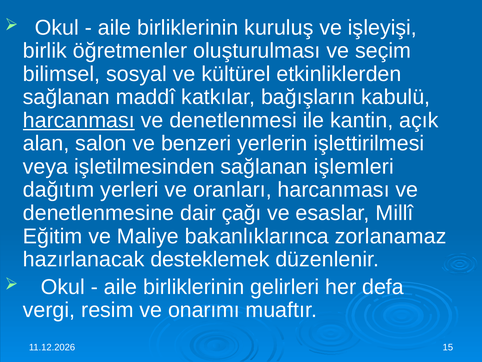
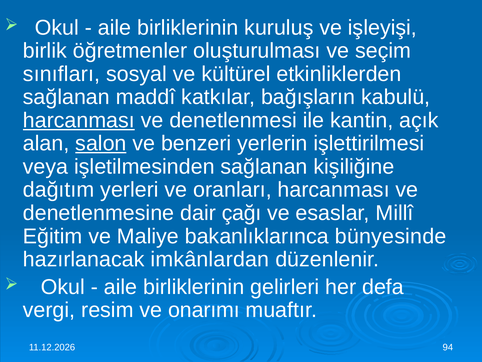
bilimsel: bilimsel -> sınıfları
salon underline: none -> present
işlemleri: işlemleri -> kişiliğine
zorlanamaz: zorlanamaz -> bünyesinde
desteklemek: desteklemek -> imkânlardan
15: 15 -> 94
